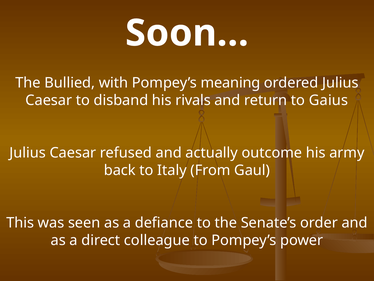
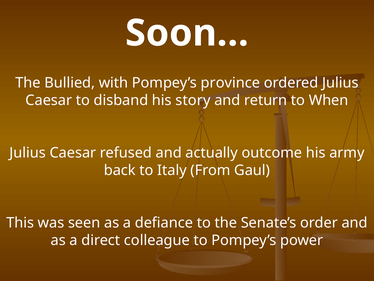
meaning: meaning -> province
rivals: rivals -> story
Gaius: Gaius -> When
